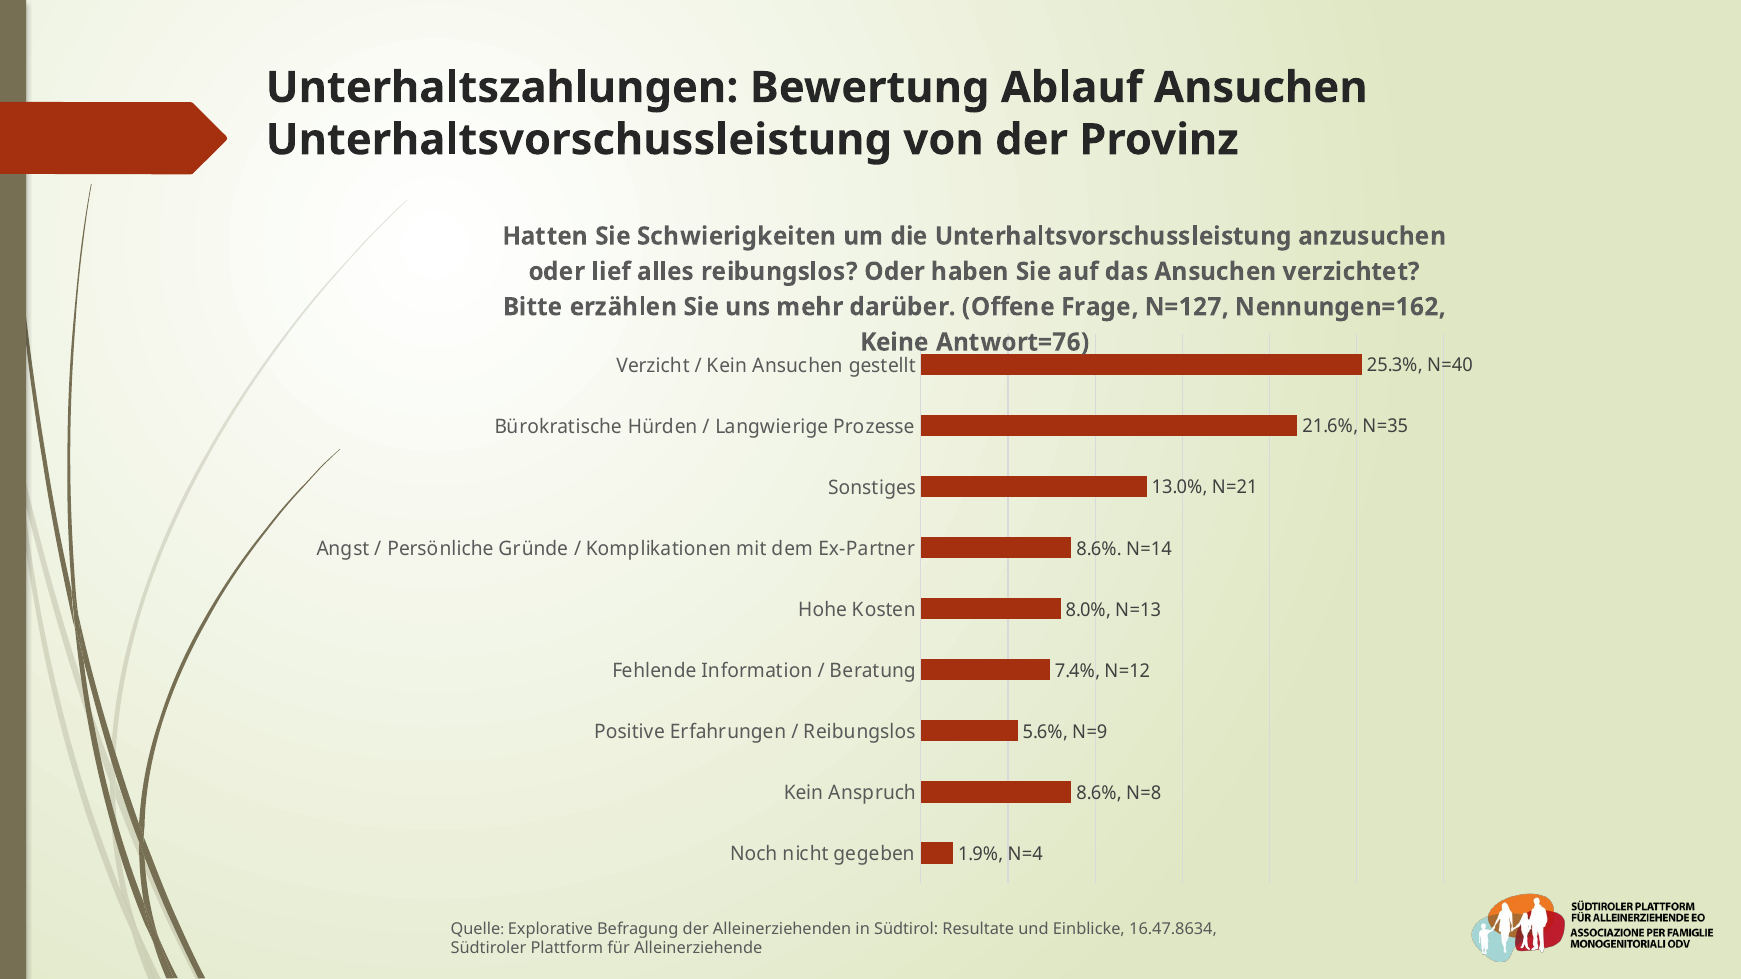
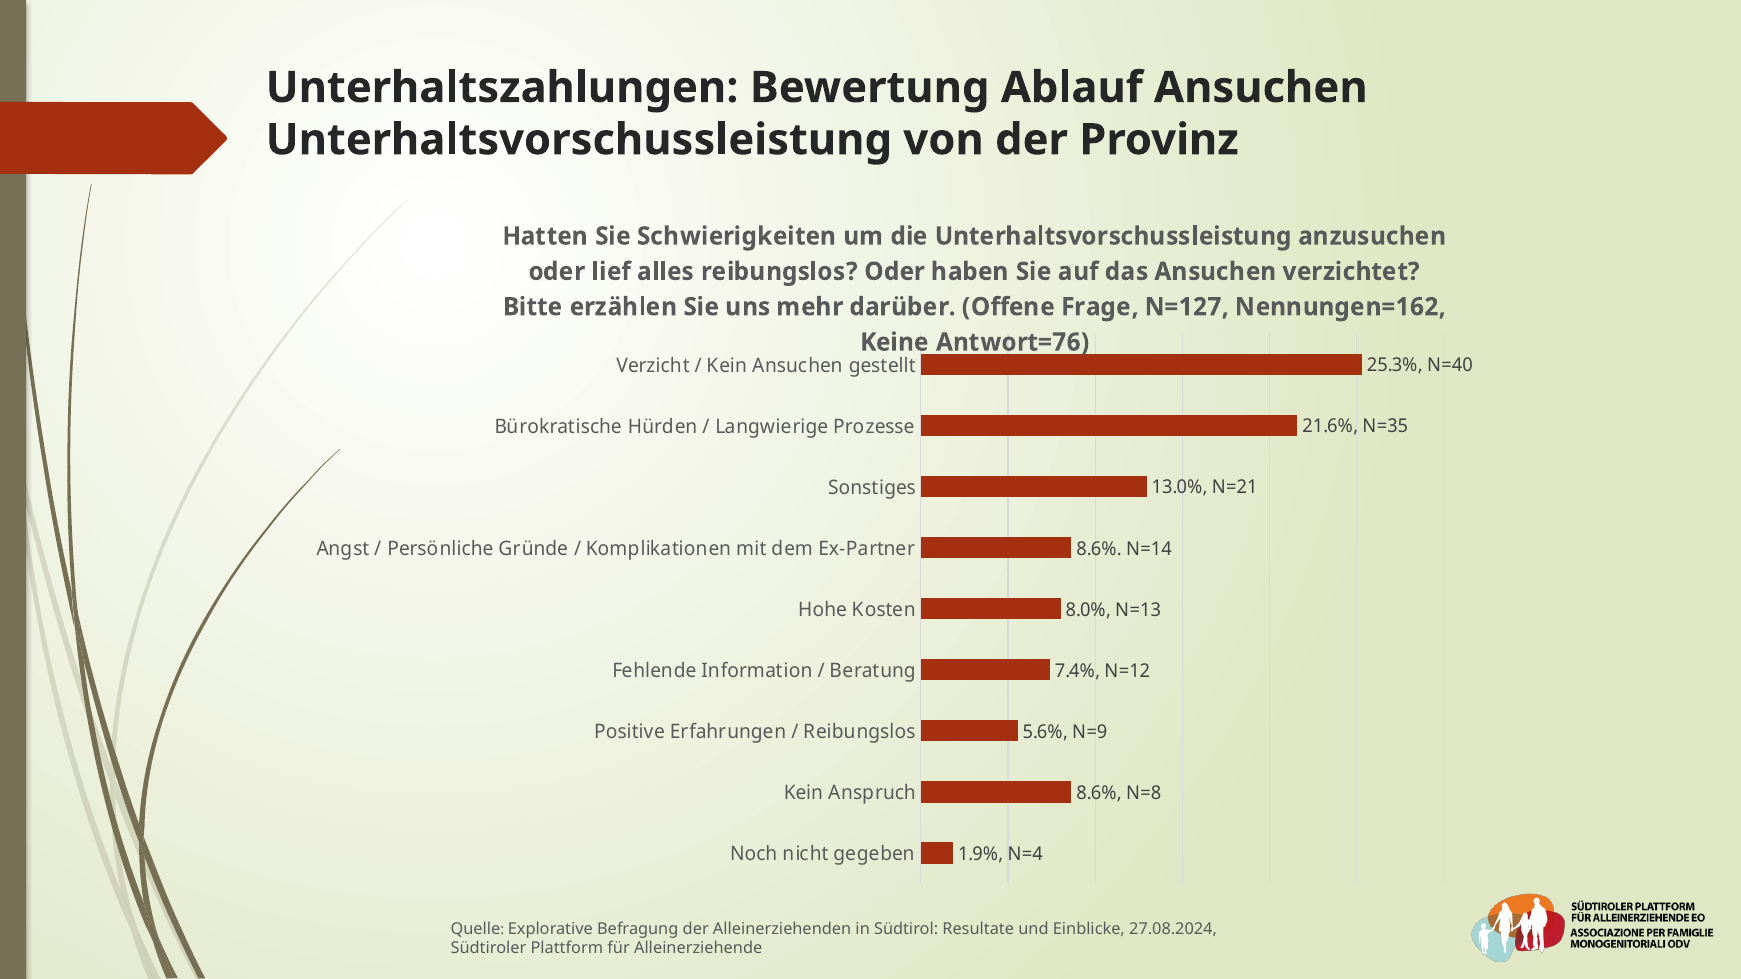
16.47.8634: 16.47.8634 -> 27.08.2024
